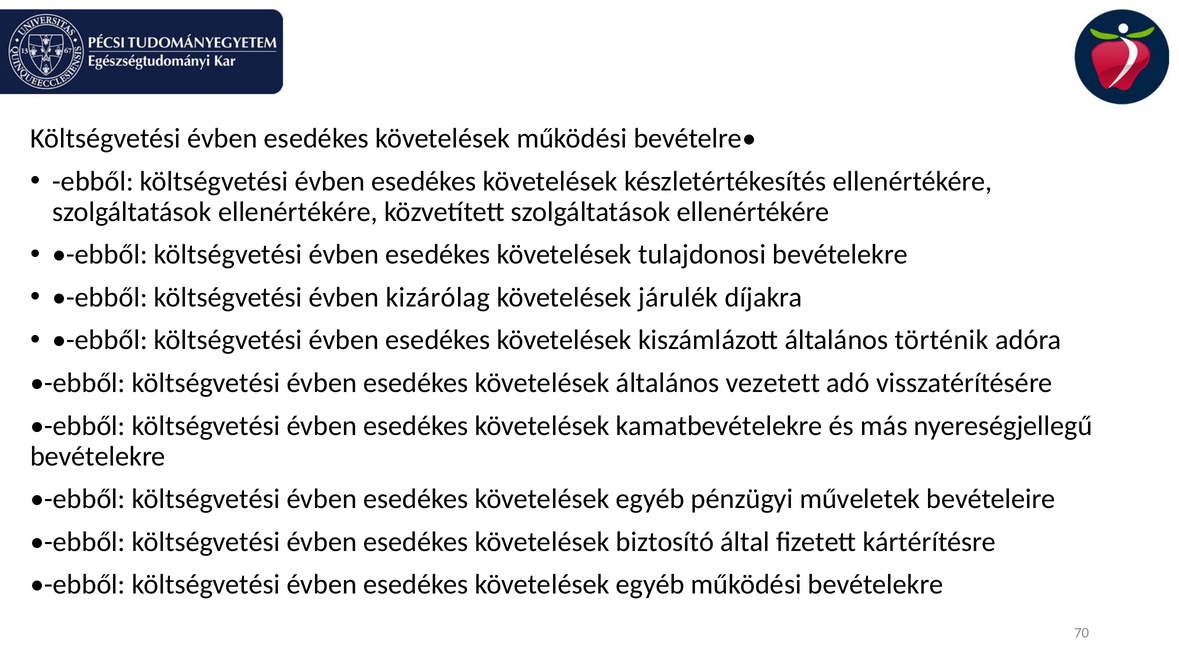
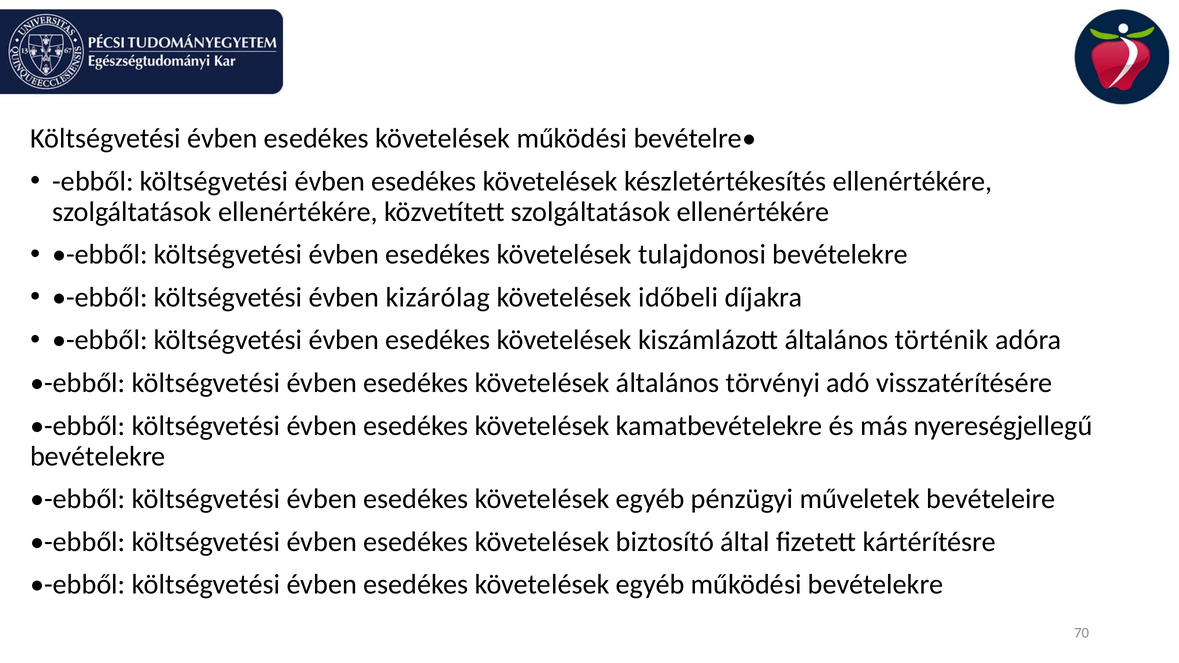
járulék: járulék -> időbeli
vezetett: vezetett -> törvényi
